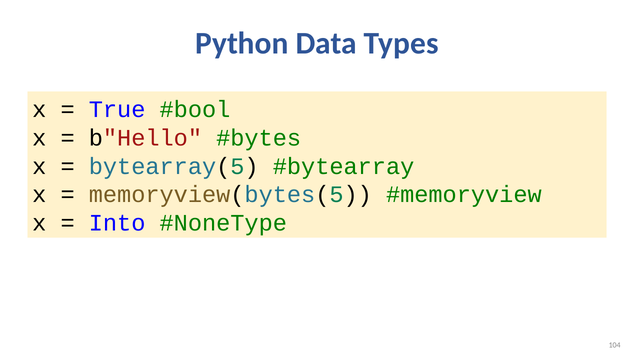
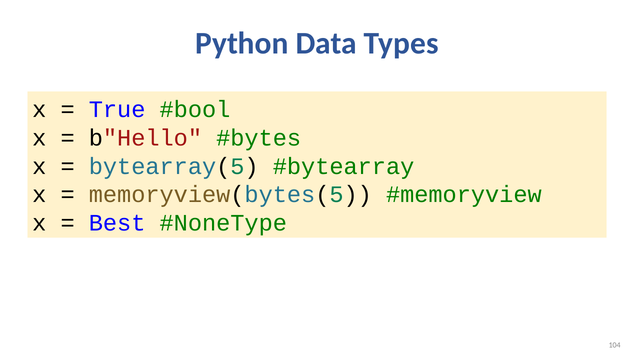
Into: Into -> Best
